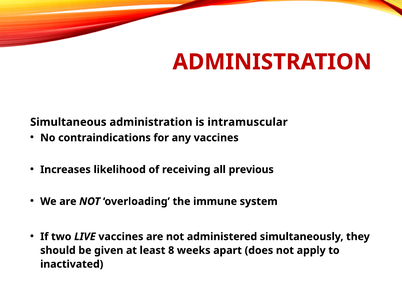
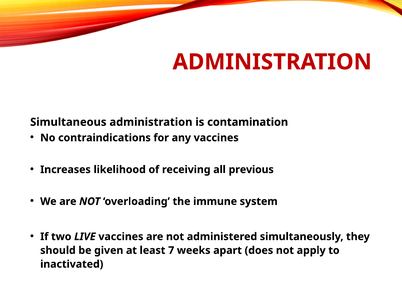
intramuscular: intramuscular -> contamination
8: 8 -> 7
